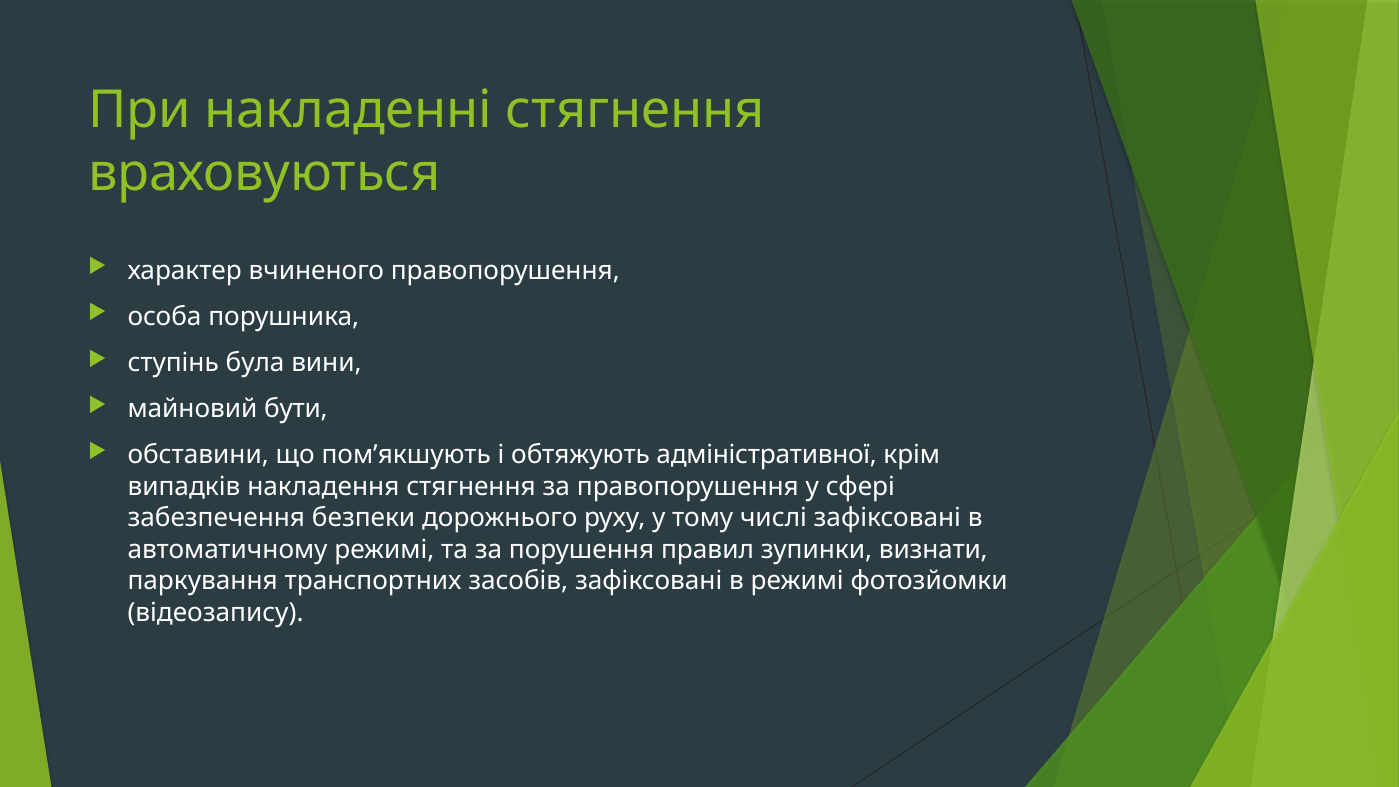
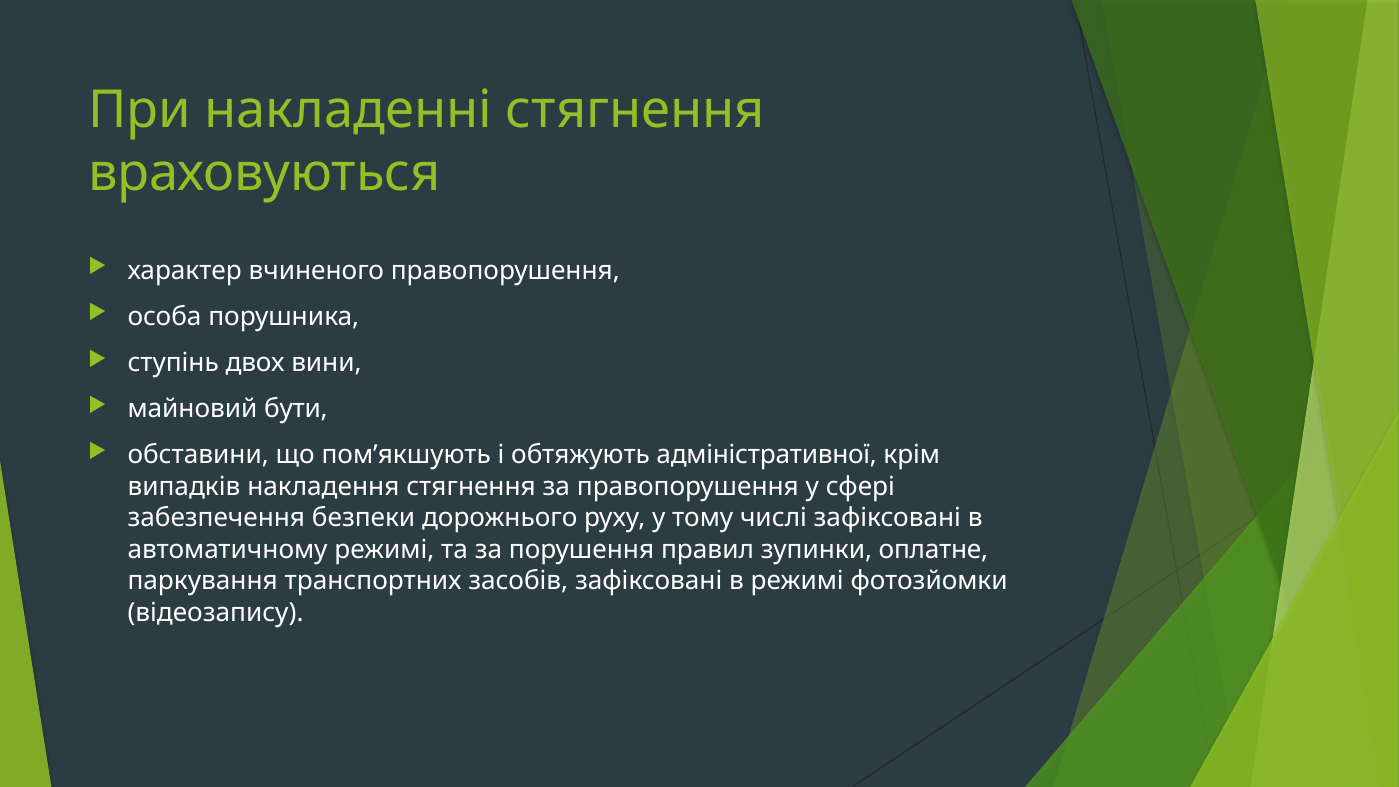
була: була -> двох
визнати: визнати -> оплатне
